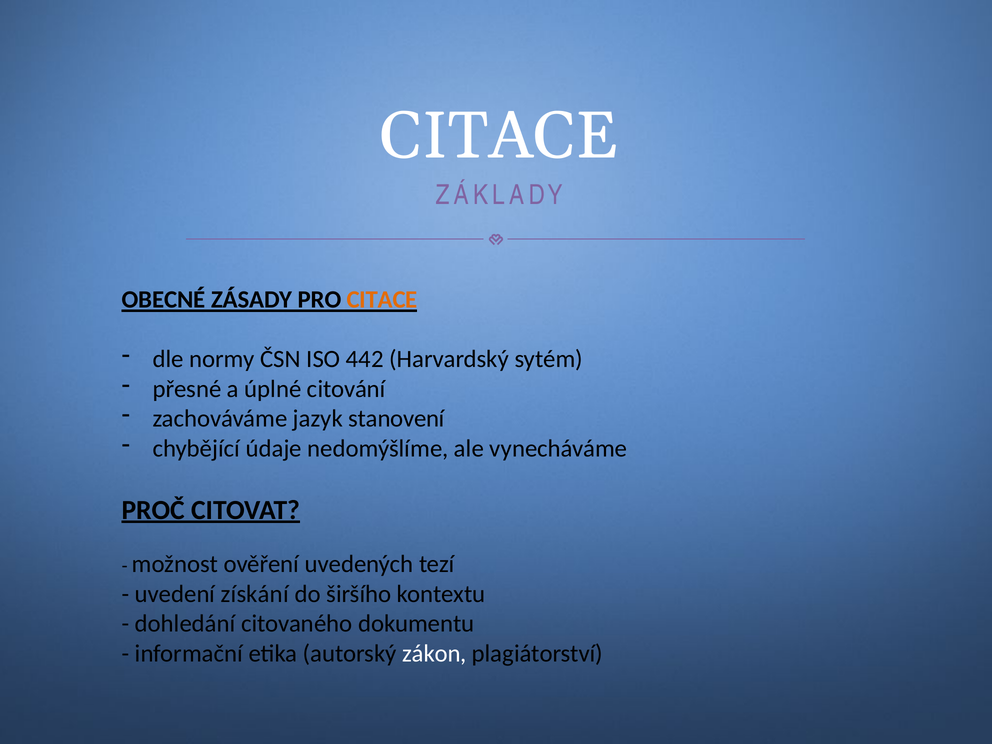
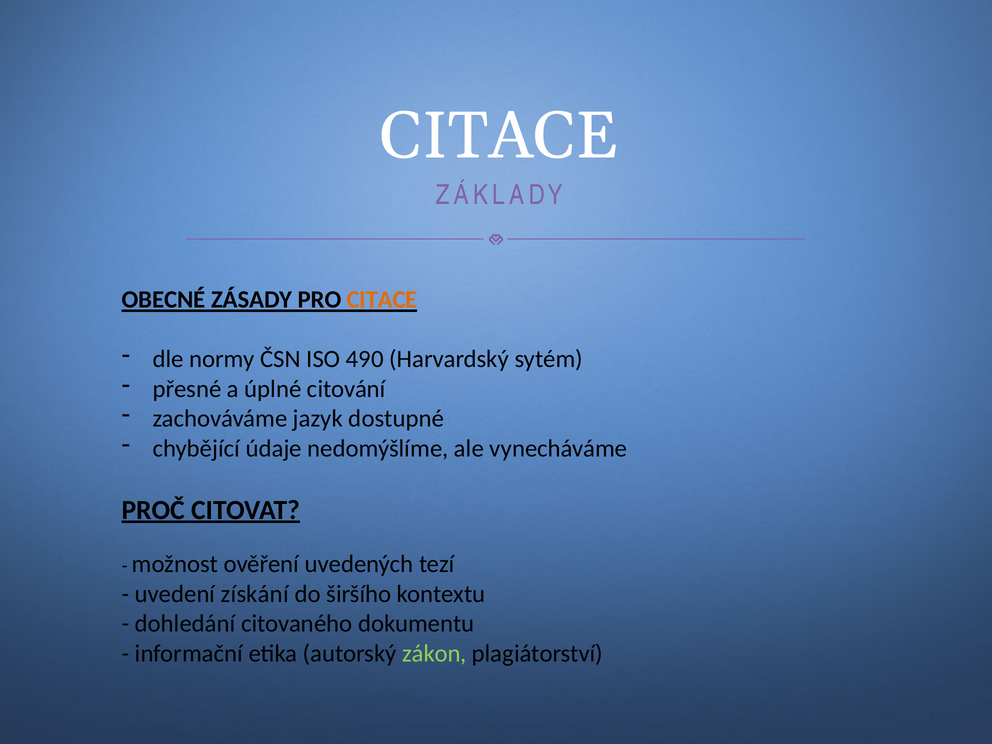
442: 442 -> 490
stanovení: stanovení -> dostupné
zákon colour: white -> light green
